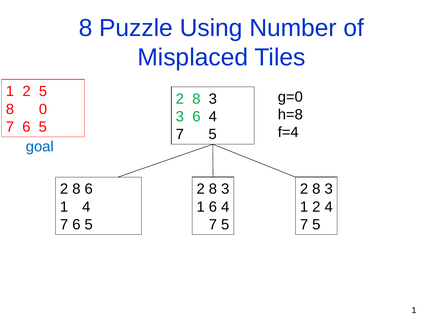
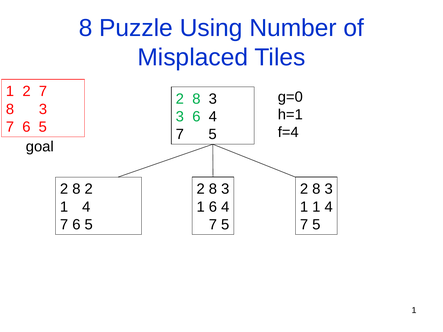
2 5: 5 -> 7
0 at (43, 109): 0 -> 3
h=8: h=8 -> h=1
goal colour: blue -> black
8 6: 6 -> 2
2 at (316, 207): 2 -> 1
